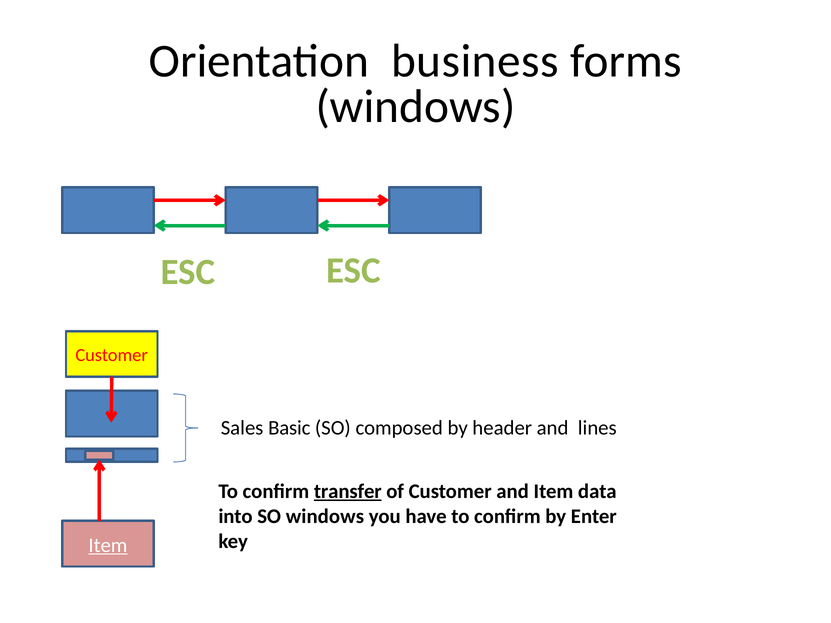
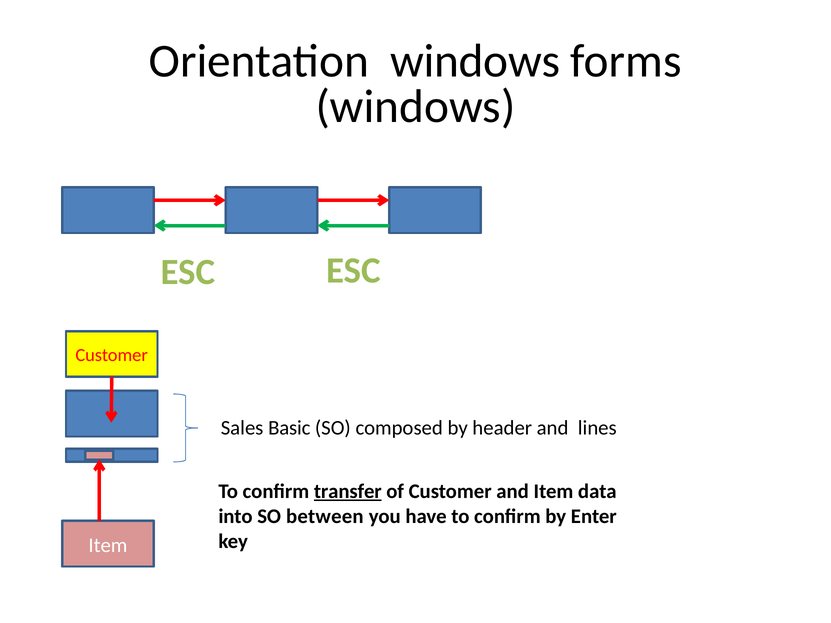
Orientation business: business -> windows
SO windows: windows -> between
Item at (108, 545) underline: present -> none
